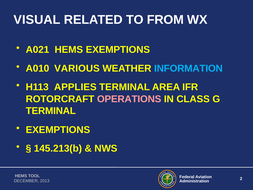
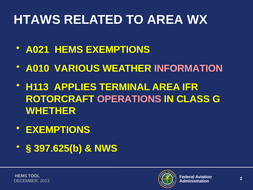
VISUAL: VISUAL -> HTAWS
TO FROM: FROM -> AREA
INFORMATION colour: light blue -> pink
TERMINAL at (51, 111): TERMINAL -> WHETHER
145.213(b: 145.213(b -> 397.625(b
